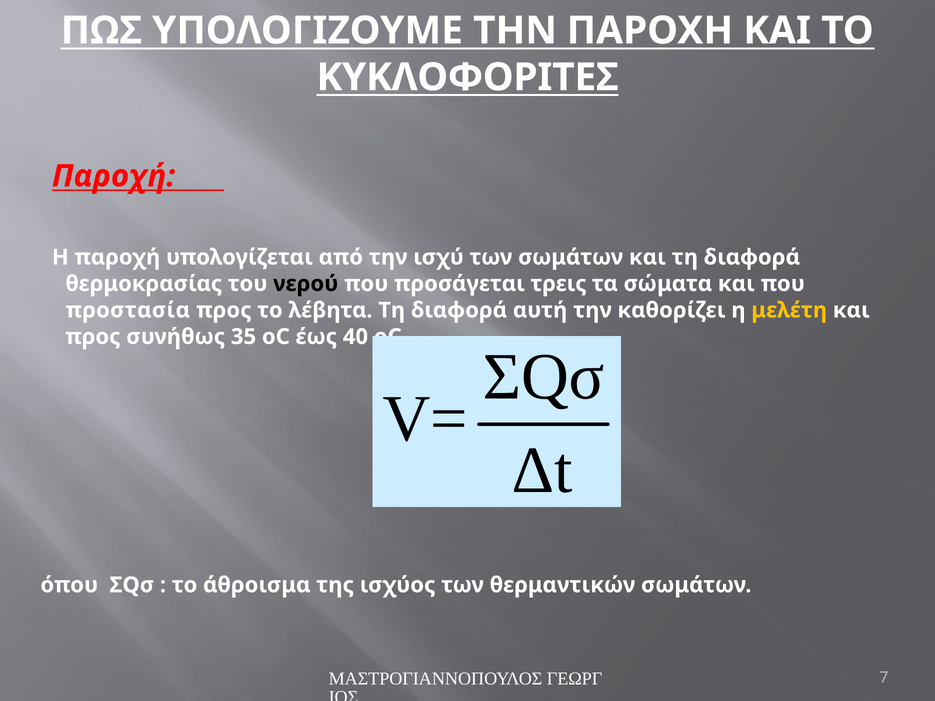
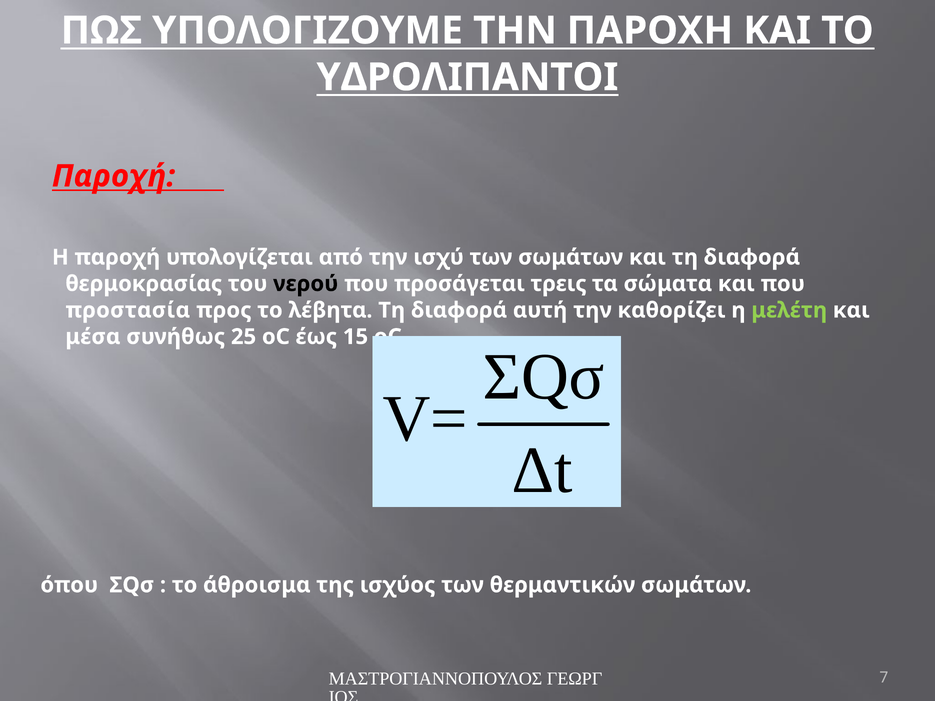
ΚΥΚΛΟΦΟΡΙΤΕΣ: ΚΥΚΛΟΦΟΡΙΤΕΣ -> ΥΔΡΟΛΙΠΑΝΤΟΙ
μελέτη colour: yellow -> light green
προς at (93, 337): προς -> μέσα
35: 35 -> 25
40: 40 -> 15
